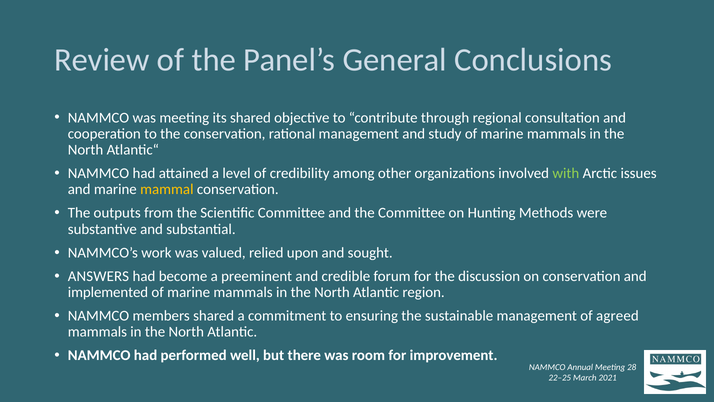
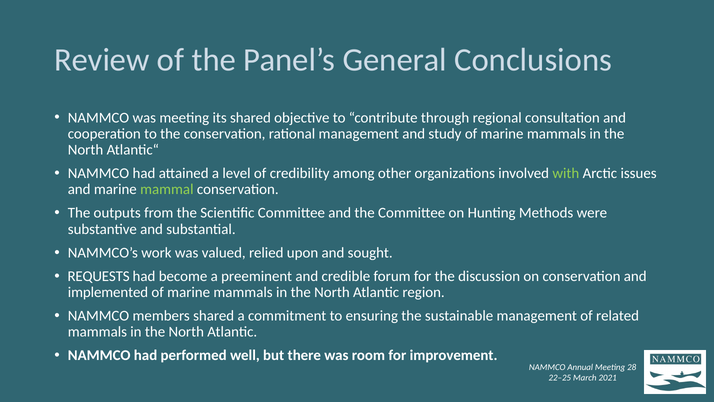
mammal colour: yellow -> light green
ANSWERS: ANSWERS -> REQUESTS
agreed: agreed -> related
